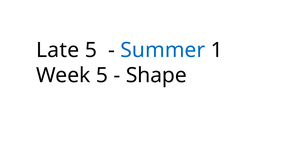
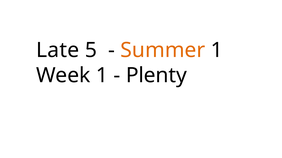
Summer colour: blue -> orange
Week 5: 5 -> 1
Shape: Shape -> Plenty
